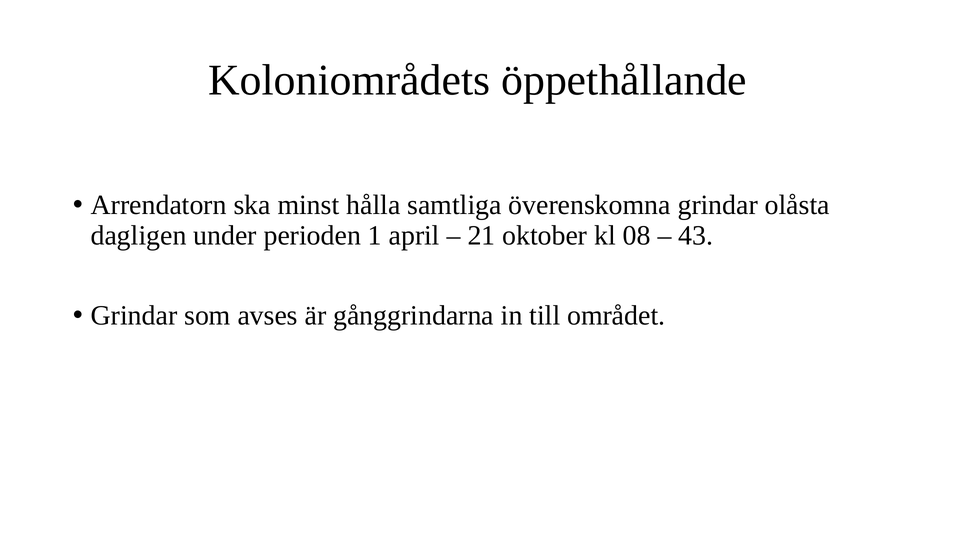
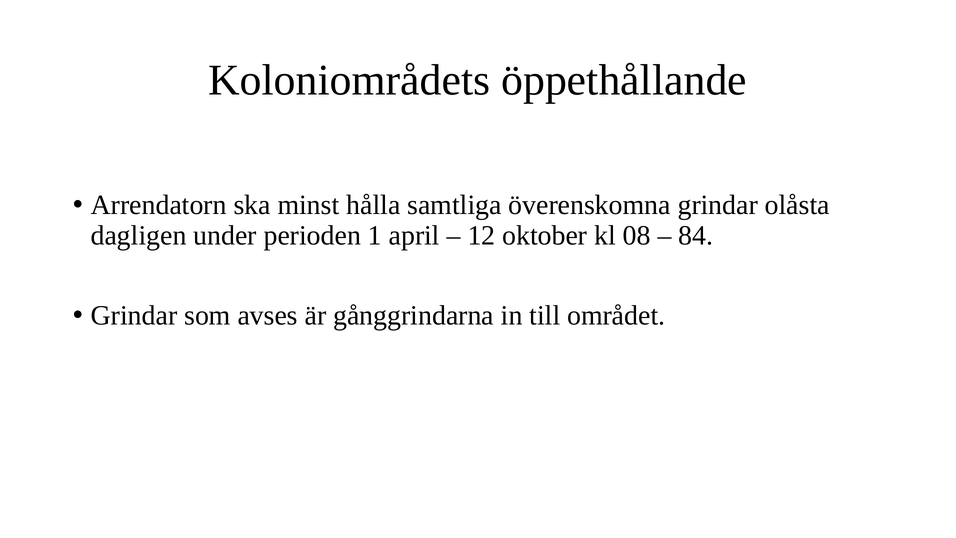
21: 21 -> 12
43: 43 -> 84
